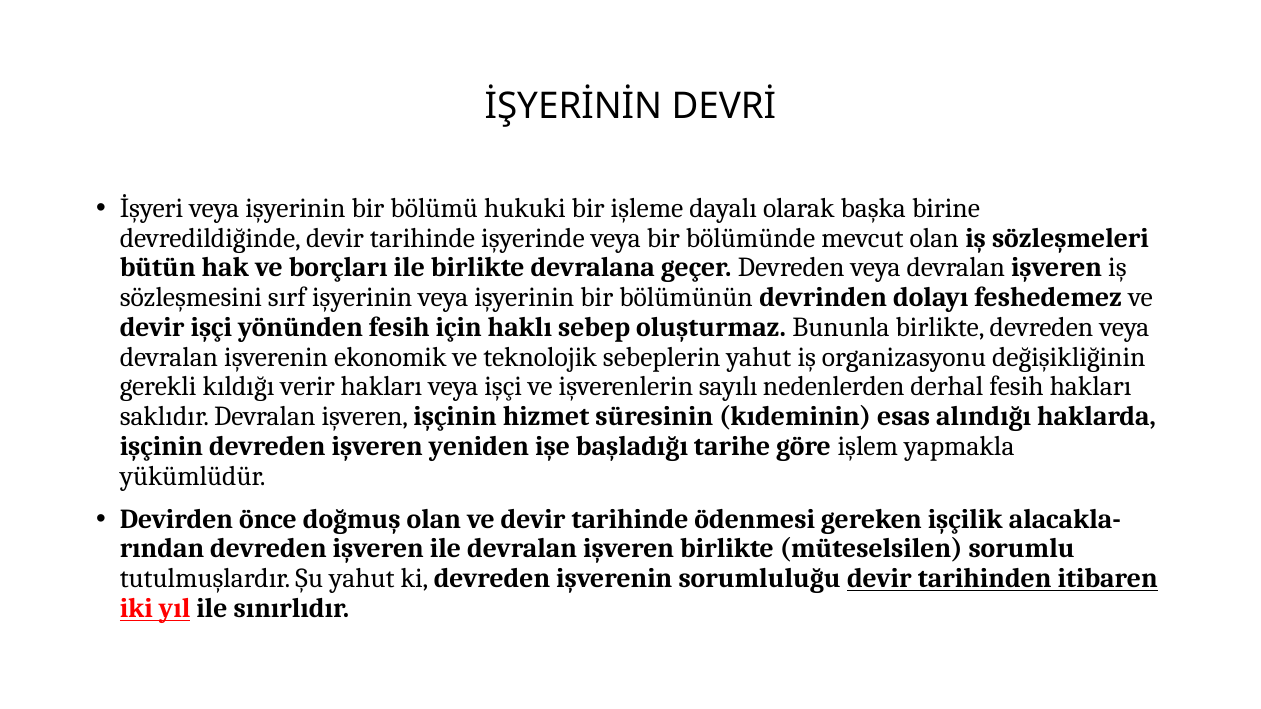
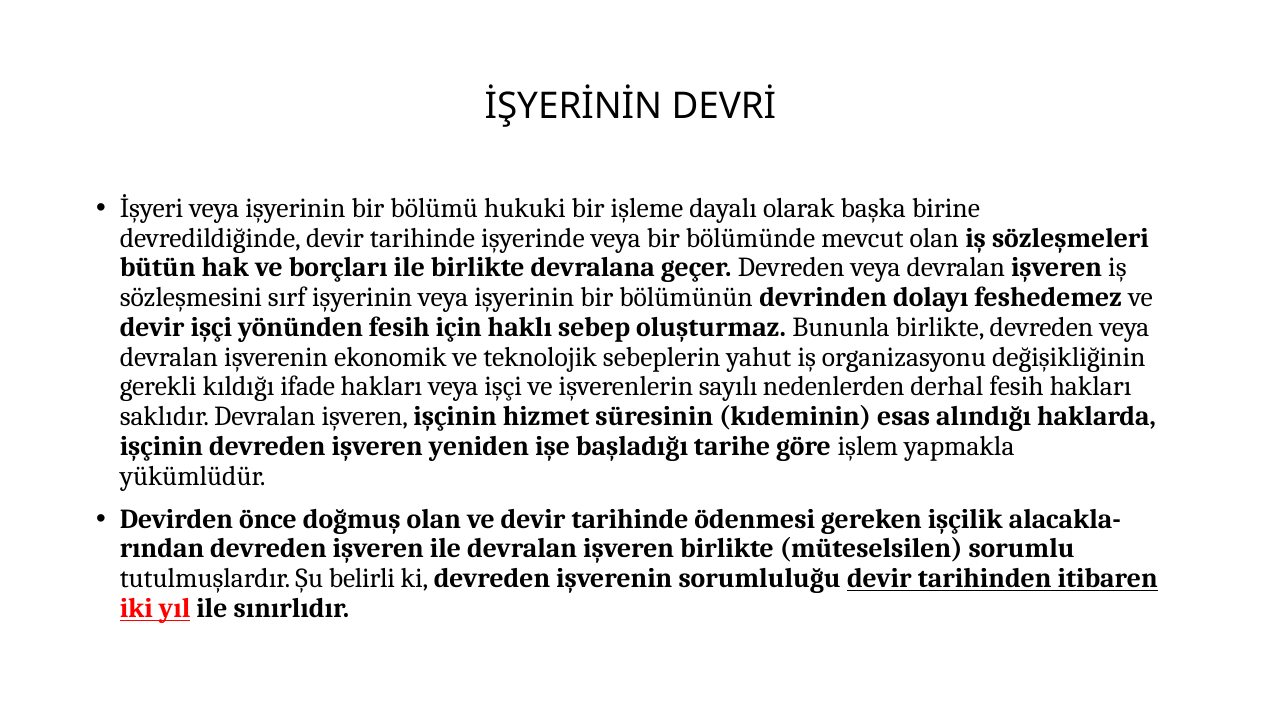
verir: verir -> ifade
Şu yahut: yahut -> belirli
